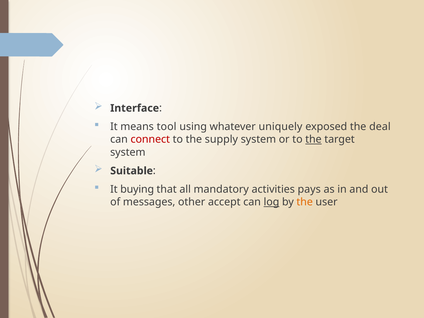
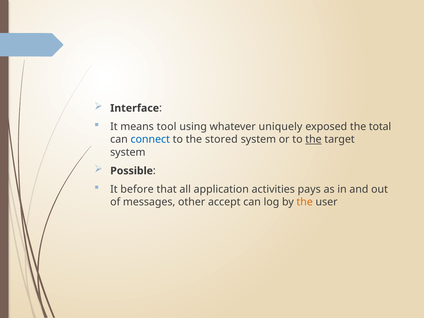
deal: deal -> total
connect colour: red -> blue
supply: supply -> stored
Suitable: Suitable -> Possible
buying: buying -> before
mandatory: mandatory -> application
log underline: present -> none
